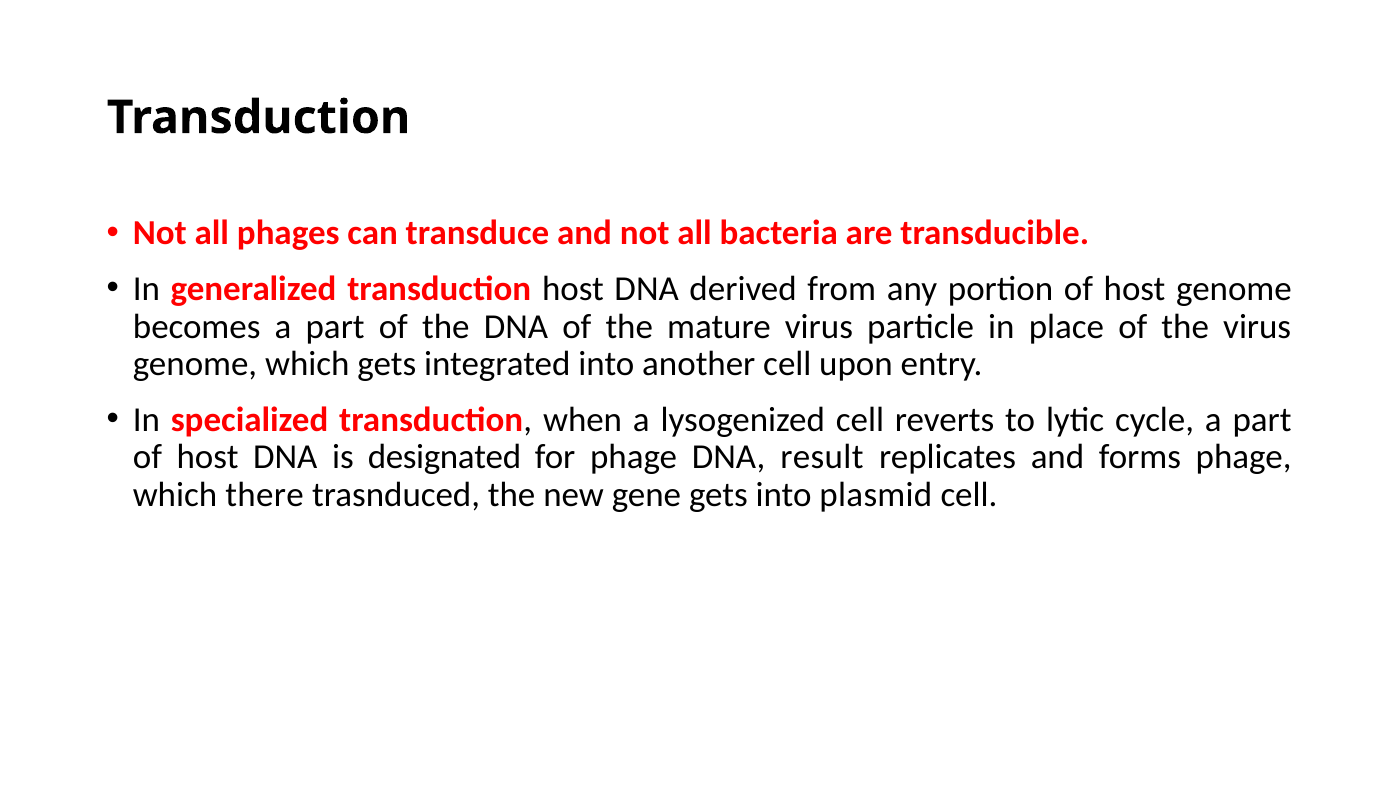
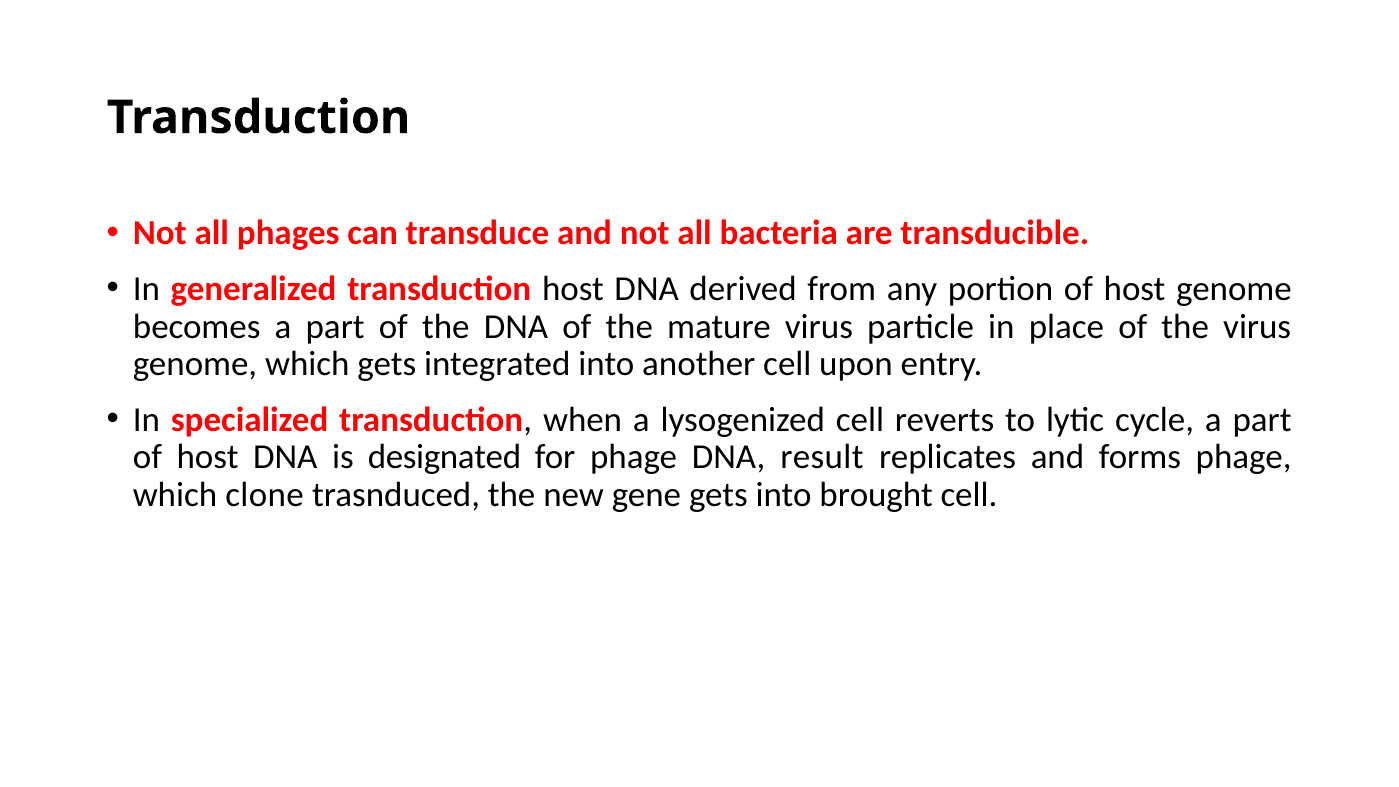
there: there -> clone
plasmid: plasmid -> brought
